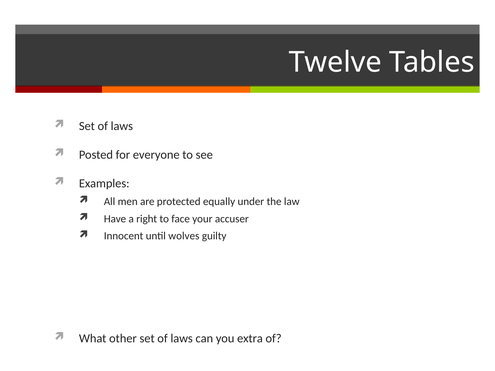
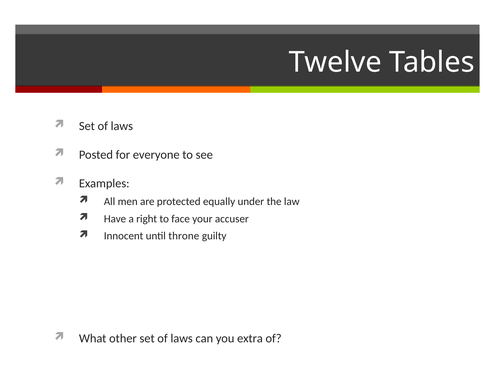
wolves: wolves -> throne
